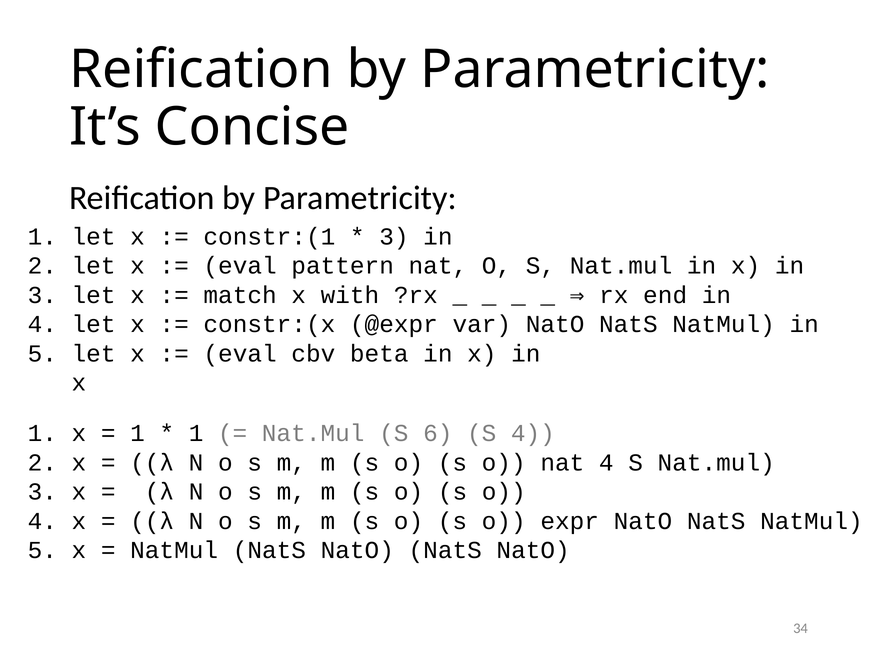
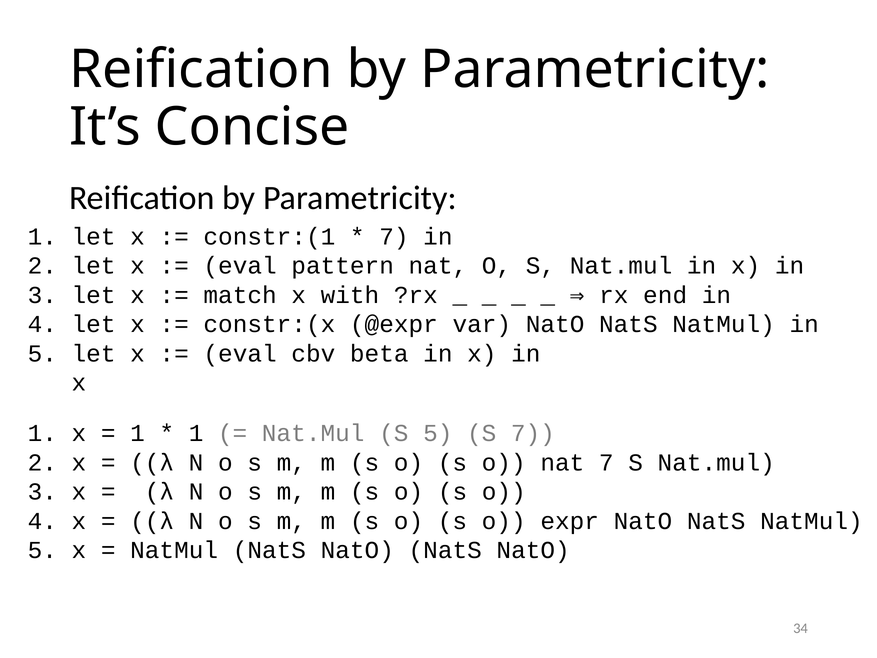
3 at (394, 236): 3 -> 7
S 6: 6 -> 5
S 4: 4 -> 7
nat 4: 4 -> 7
